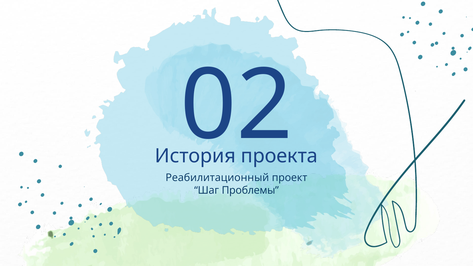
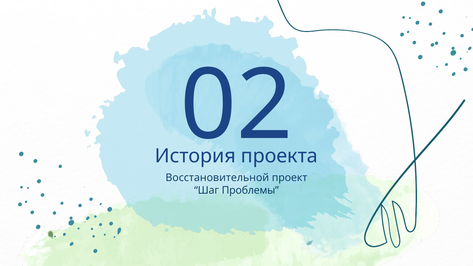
Реабилитационный: Реабилитационный -> Восстановительной
